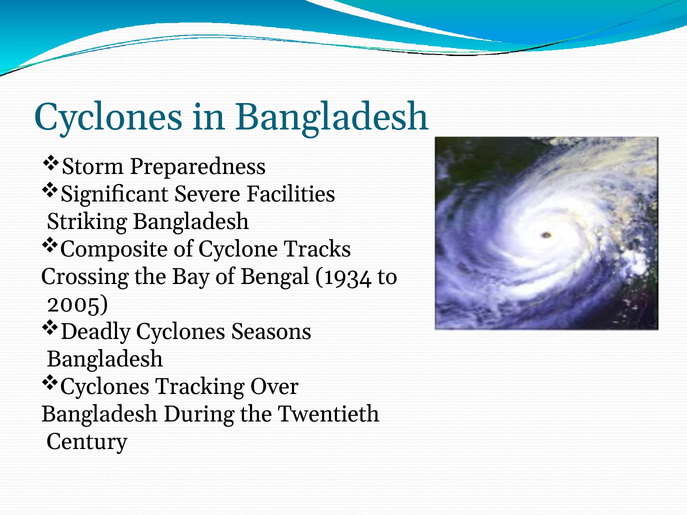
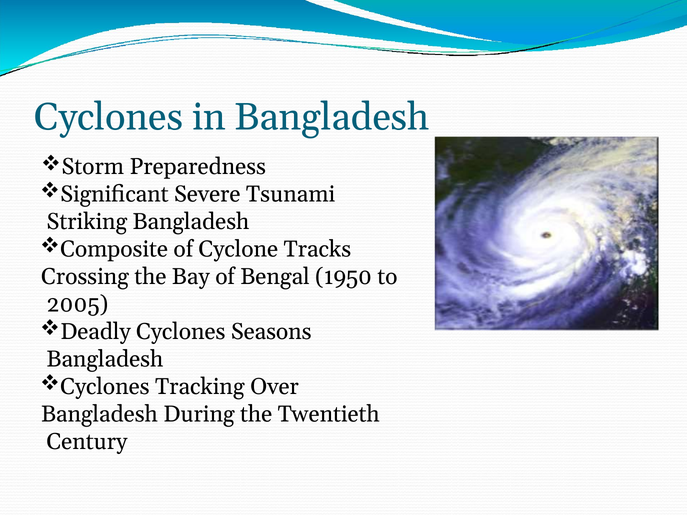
Facilities: Facilities -> Tsunami
1934: 1934 -> 1950
